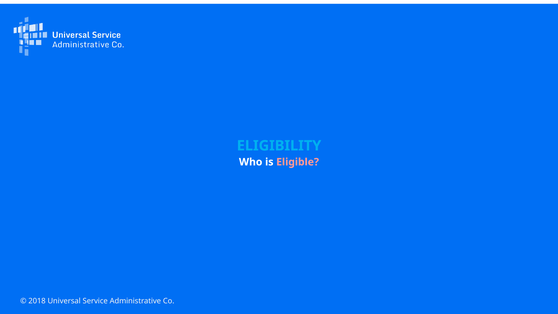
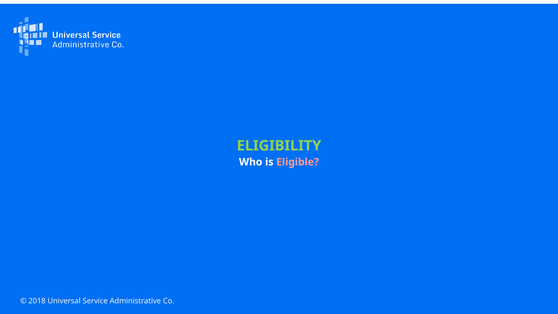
ELIGIBILITY colour: light blue -> light green
